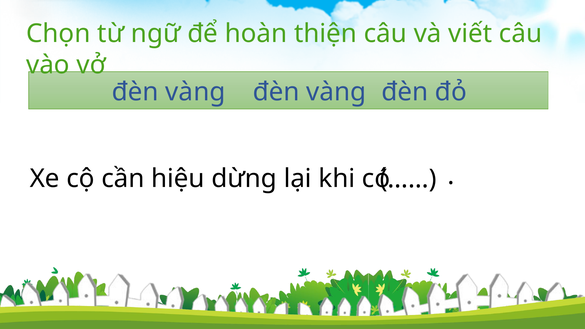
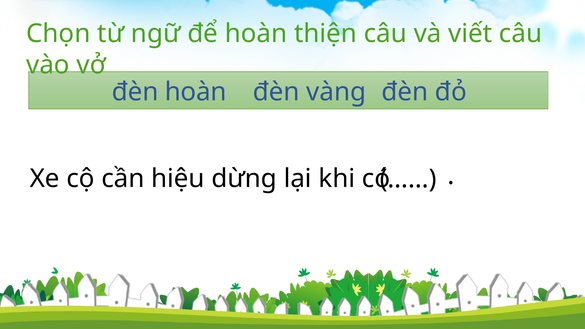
vàng at (195, 92): vàng -> hoàn
